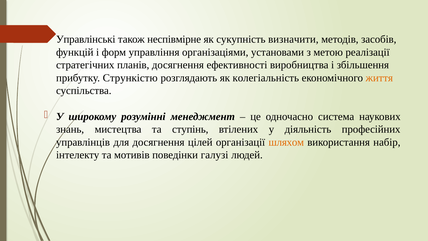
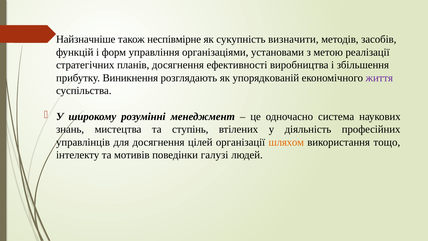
Управлінські: Управлінські -> Найзначніше
Стрункістю: Стрункістю -> Виникнення
колегіальність: колегіальність -> упорядкованій
життя colour: orange -> purple
набір: набір -> тощо
